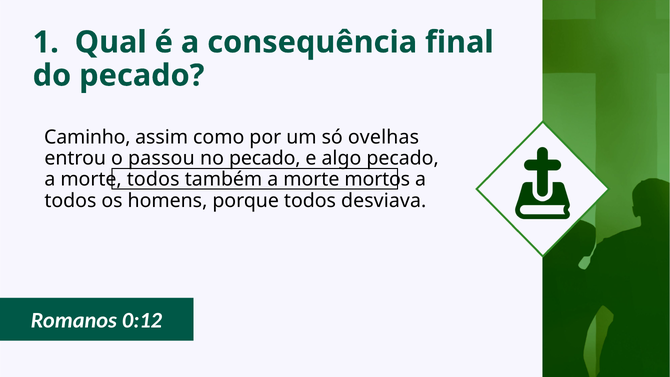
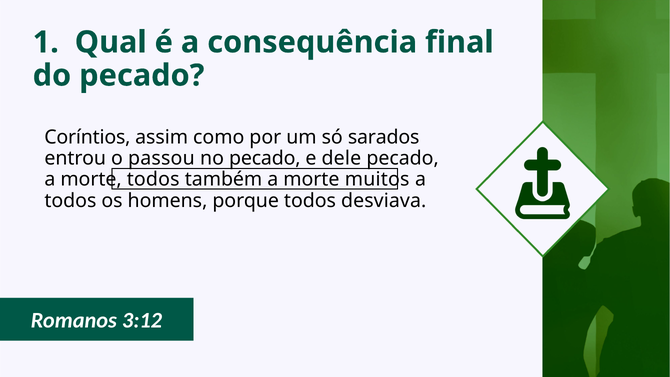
Caminho: Caminho -> Coríntios
ovelhas: ovelhas -> sarados
algo: algo -> dele
mortos: mortos -> muitos
0:12: 0:12 -> 3:12
